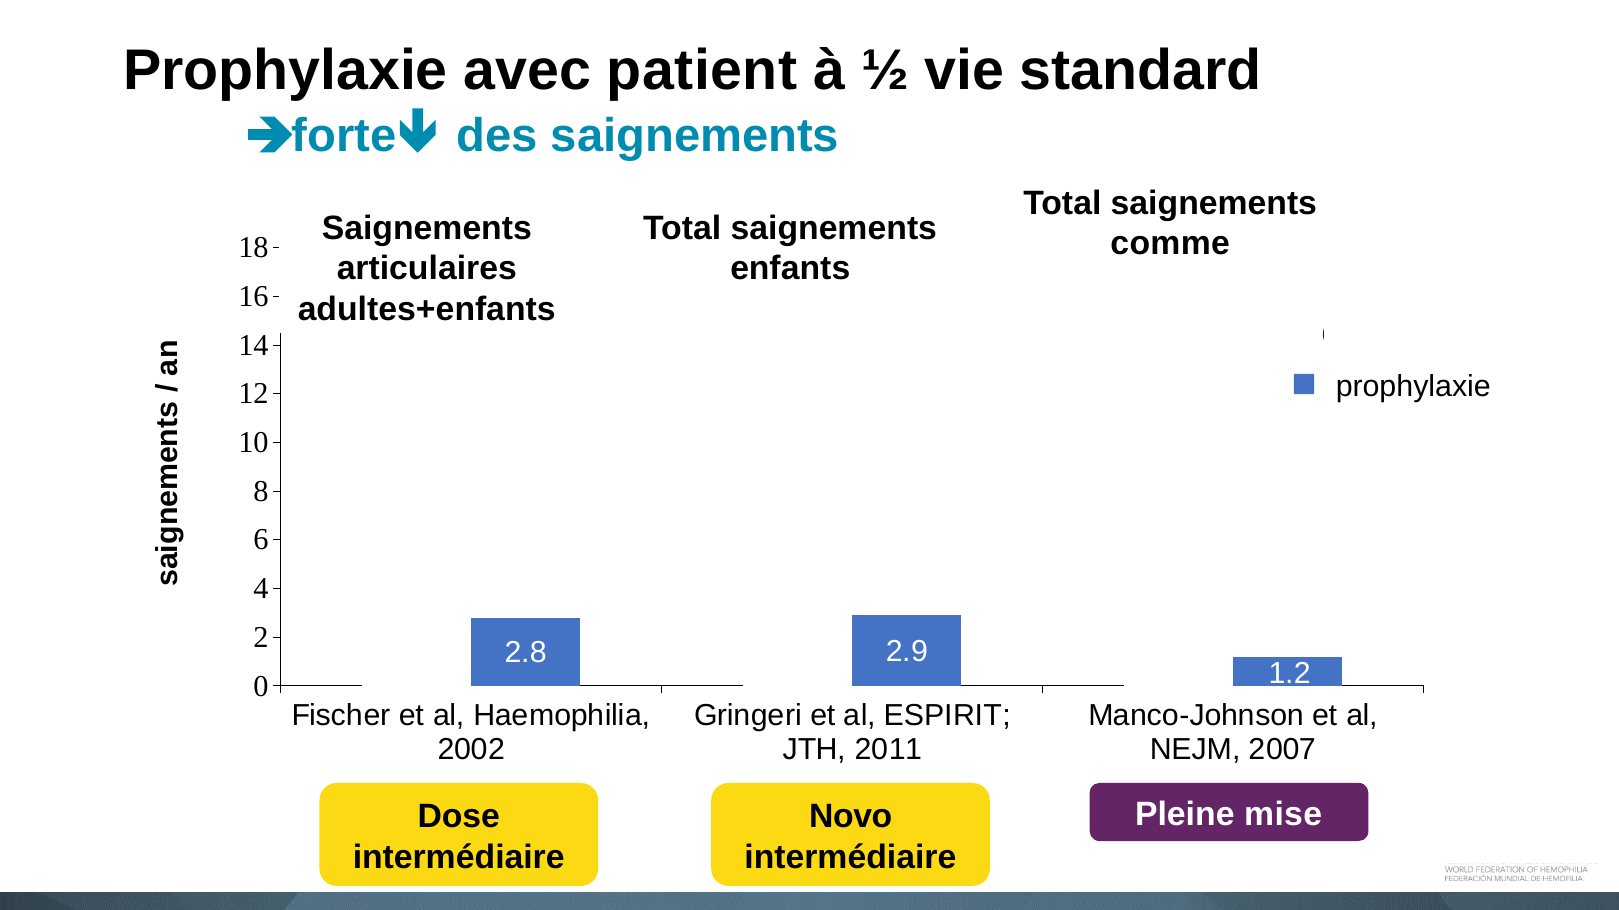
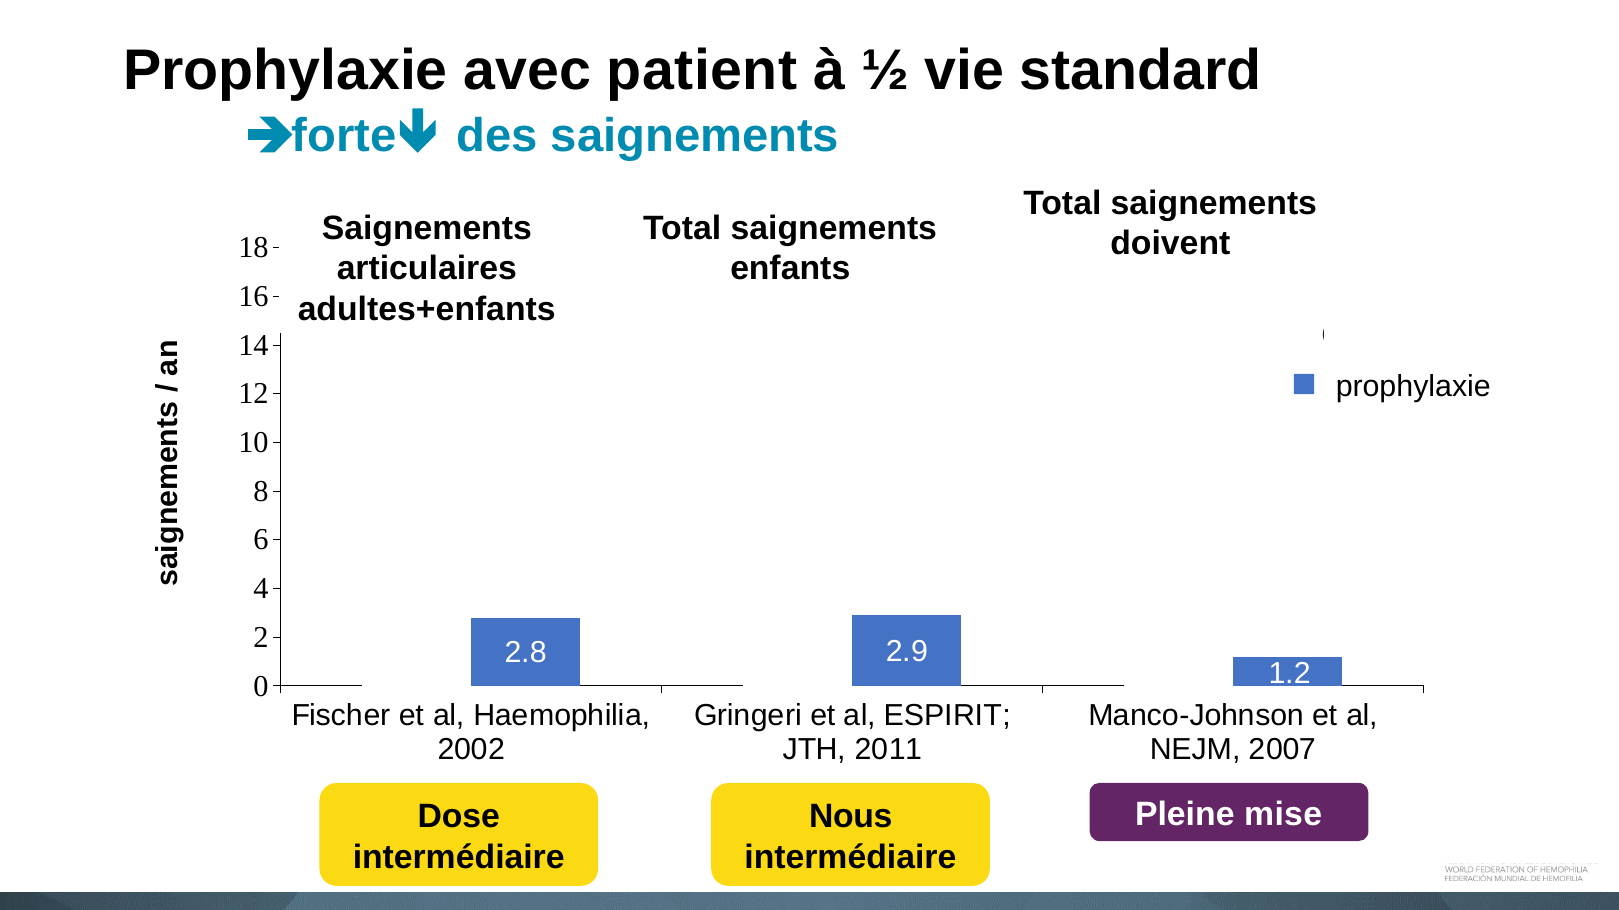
comme: comme -> doivent
Novo: Novo -> Nous
